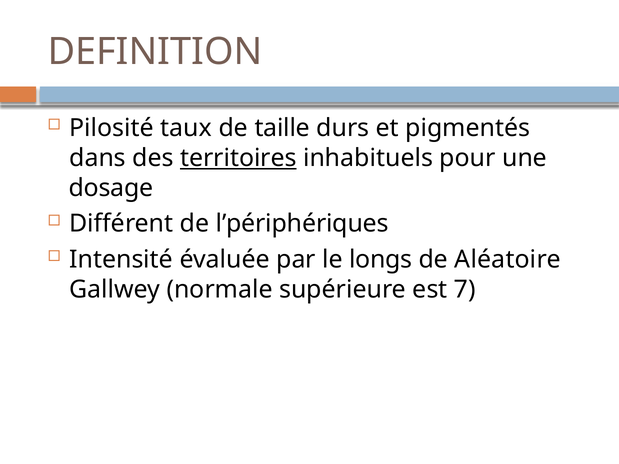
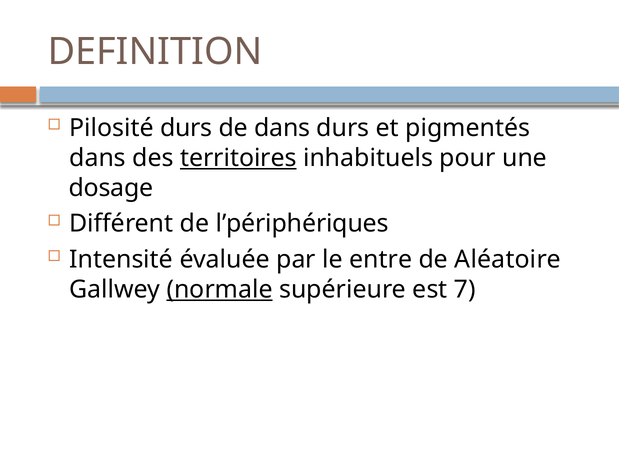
Pilosité taux: taux -> durs
de taille: taille -> dans
longs: longs -> entre
normale underline: none -> present
